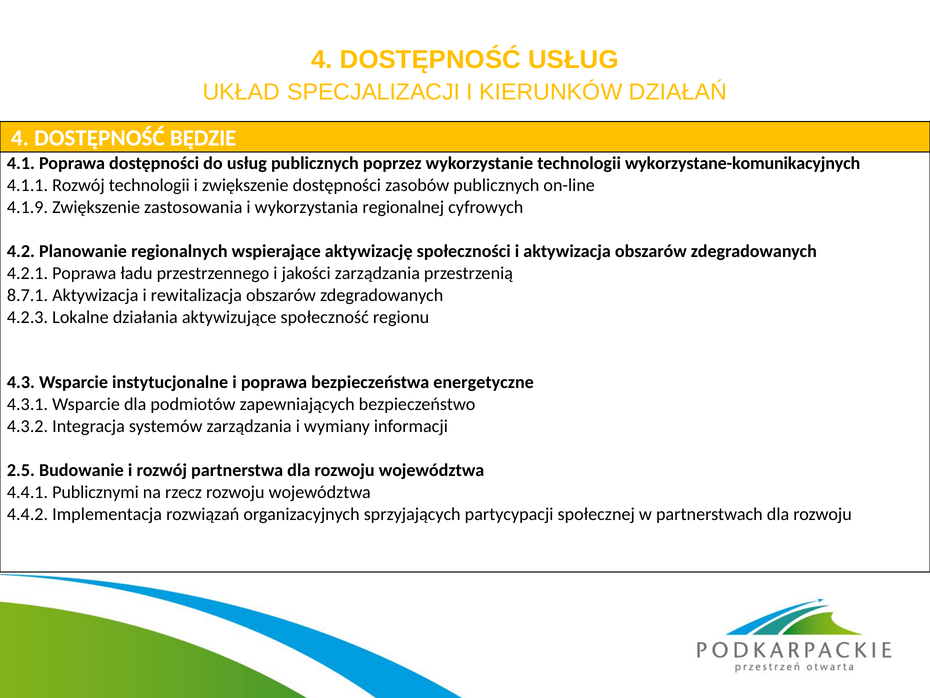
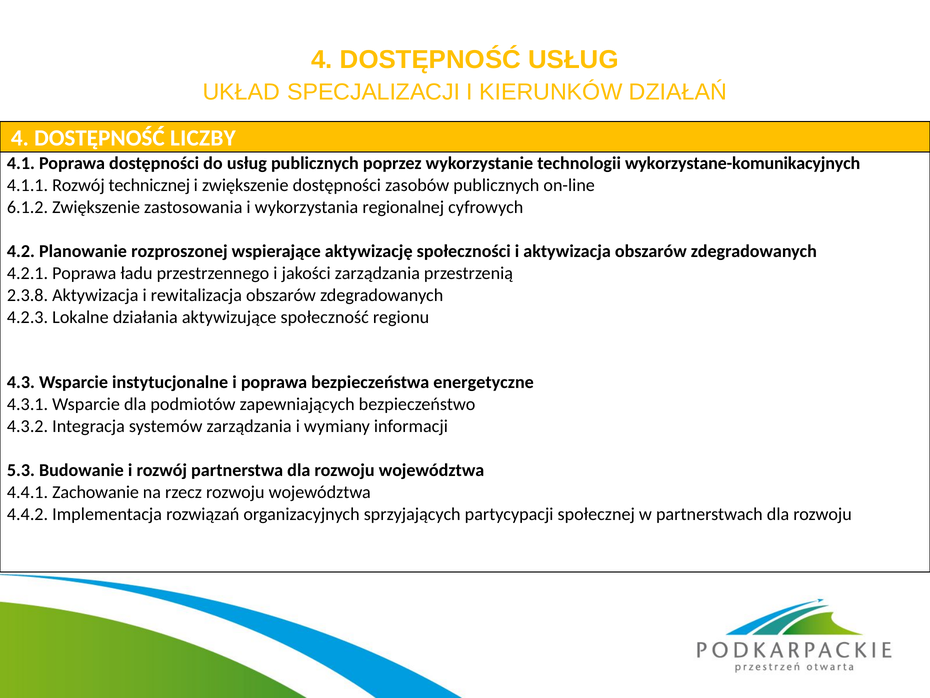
BĘDZIE: BĘDZIE -> LICZBY
Rozwój technologii: technologii -> technicznej
4.1.9: 4.1.9 -> 6.1.2
regionalnych: regionalnych -> rozproszonej
8.7.1: 8.7.1 -> 2.3.8
2.5: 2.5 -> 5.3
Publicznymi: Publicznymi -> Zachowanie
